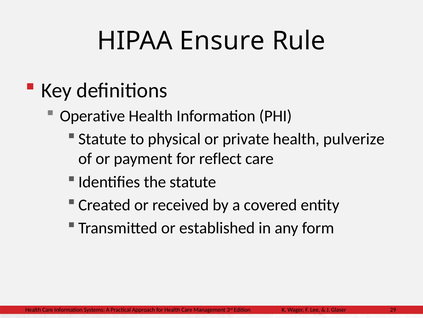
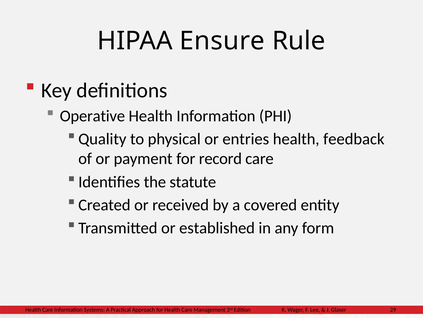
Statute at (102, 139): Statute -> Quality
private: private -> entries
pulverize: pulverize -> feedback
reflect: reflect -> record
